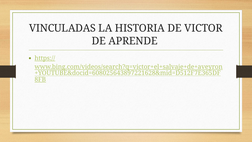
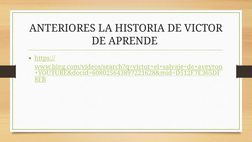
VINCULADAS: VINCULADAS -> ANTERIORES
